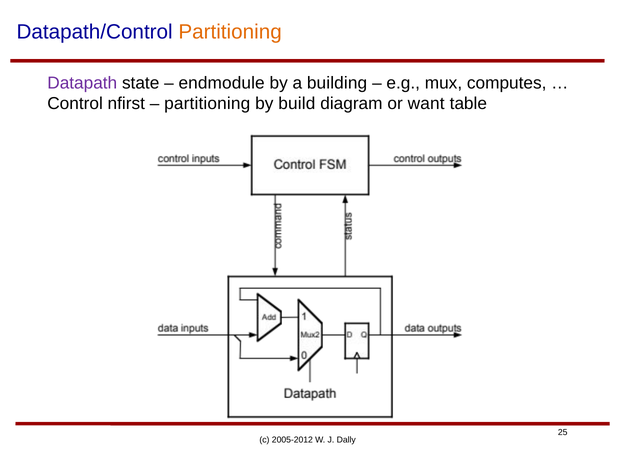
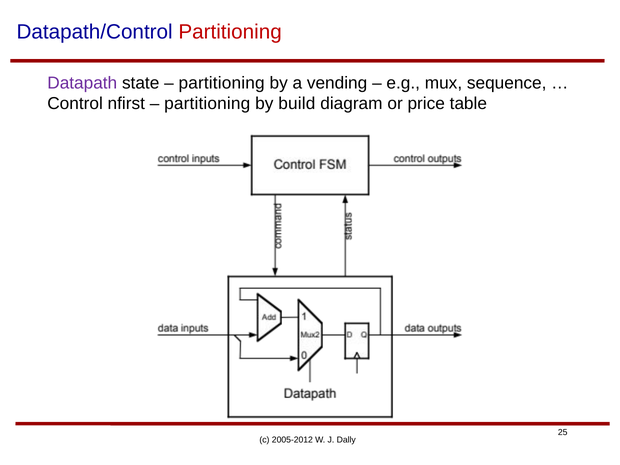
Partitioning at (230, 32) colour: orange -> red
endmodule at (222, 83): endmodule -> partitioning
building: building -> vending
computes: computes -> sequence
want: want -> price
